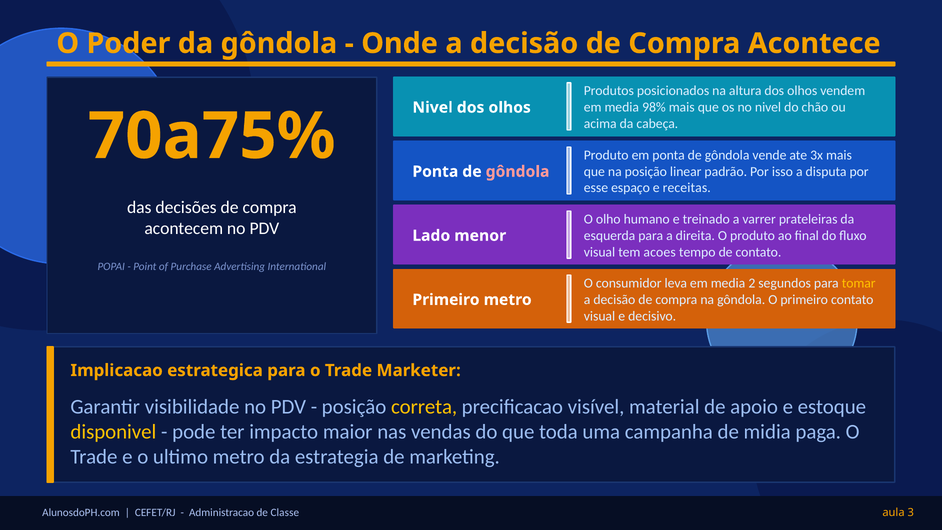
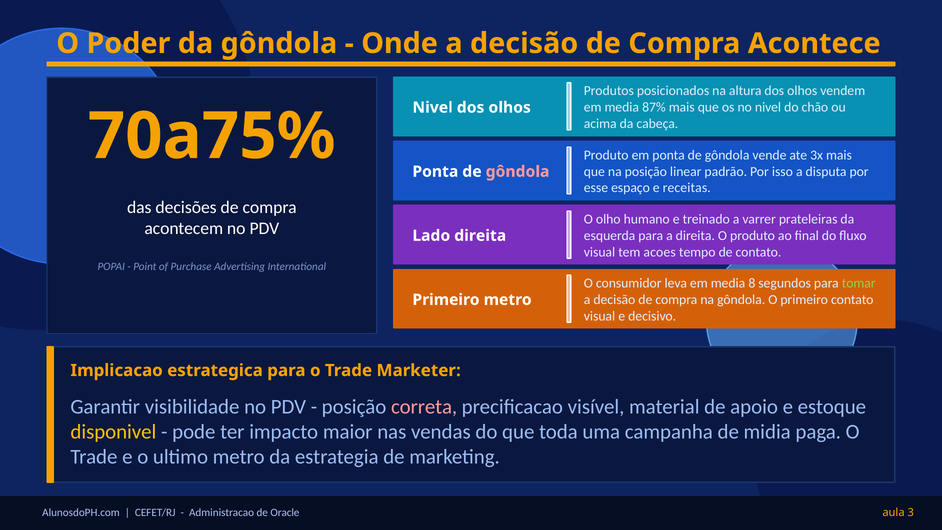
98%: 98% -> 87%
Lado menor: menor -> direita
2: 2 -> 8
tomar colour: yellow -> light green
correta colour: yellow -> pink
Classe: Classe -> Oracle
